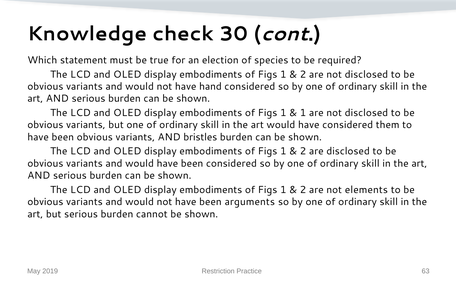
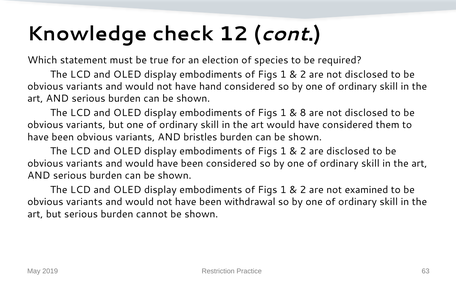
30: 30 -> 12
1 at (303, 113): 1 -> 8
elements: elements -> examined
arguments: arguments -> withdrawal
